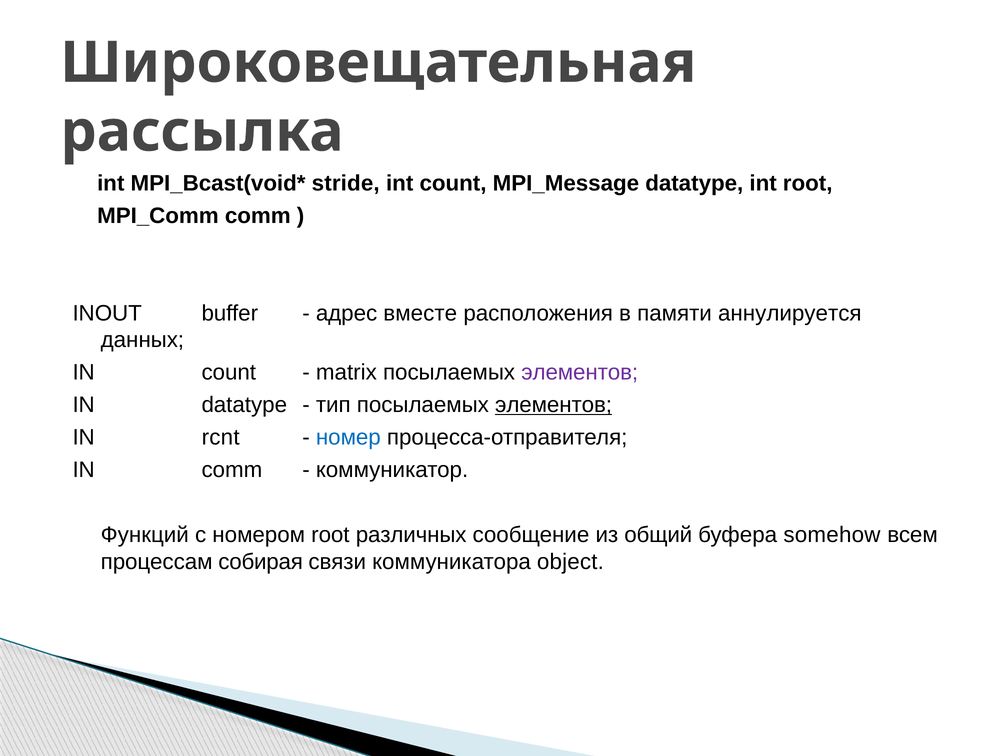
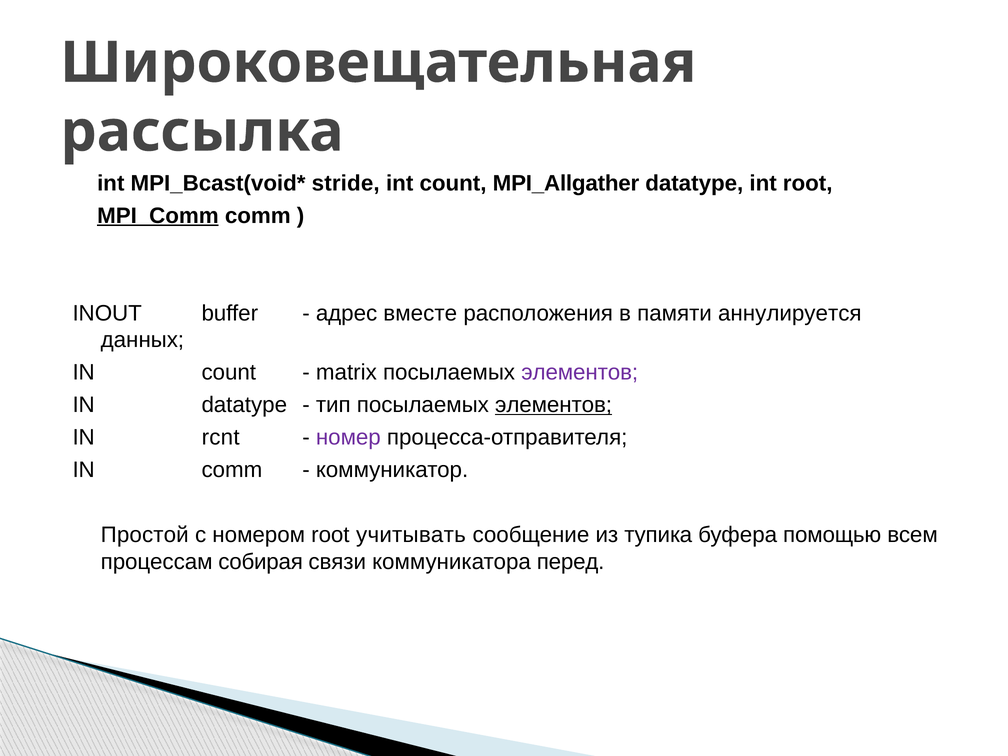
MPI_Message: MPI_Message -> MPI_Allgather
MPI_Comm underline: none -> present
номер colour: blue -> purple
Функций: Функций -> Простой
различных: различных -> учитывать
общий: общий -> тупика
somehow: somehow -> помощью
object: object -> перед
